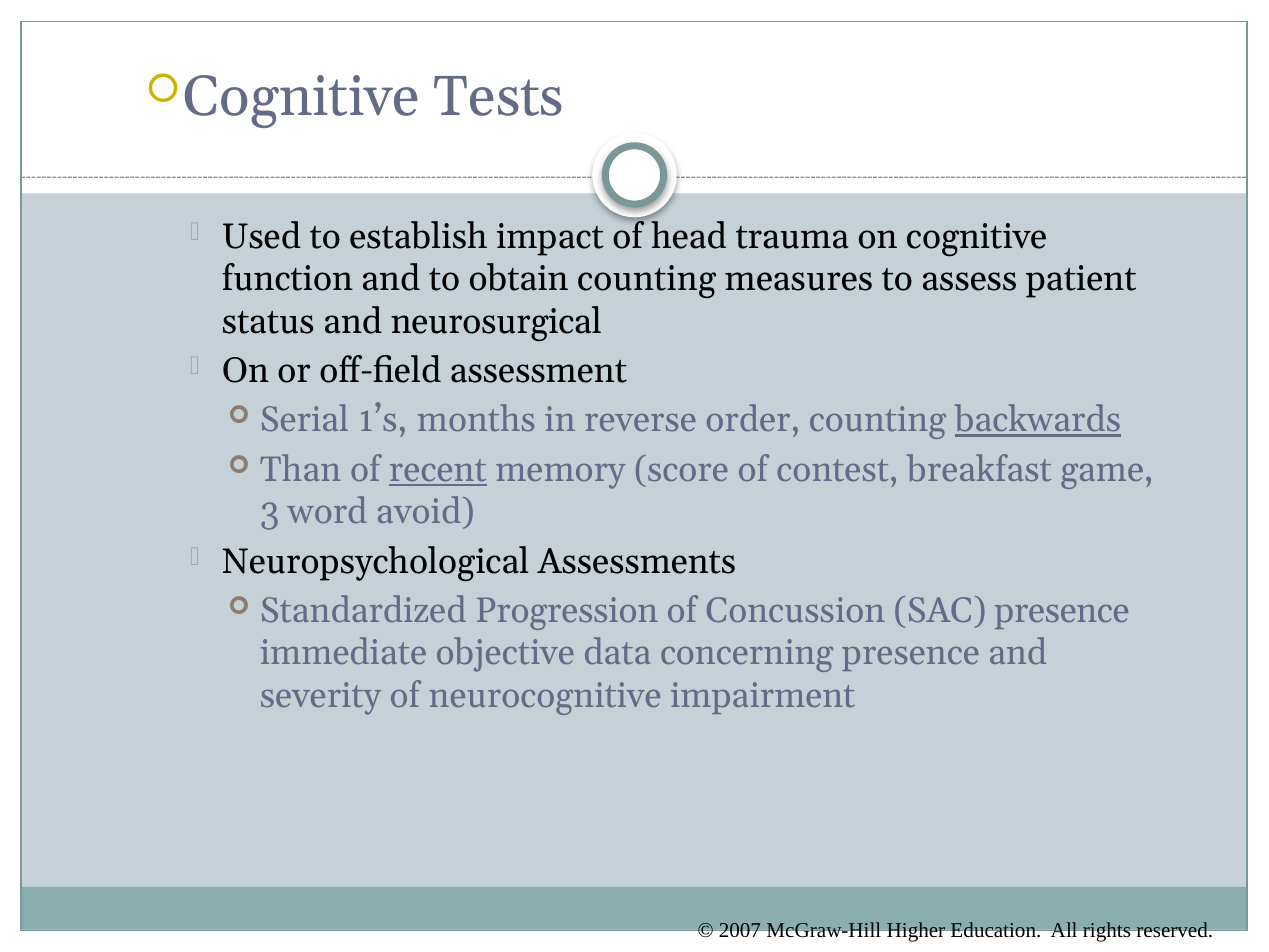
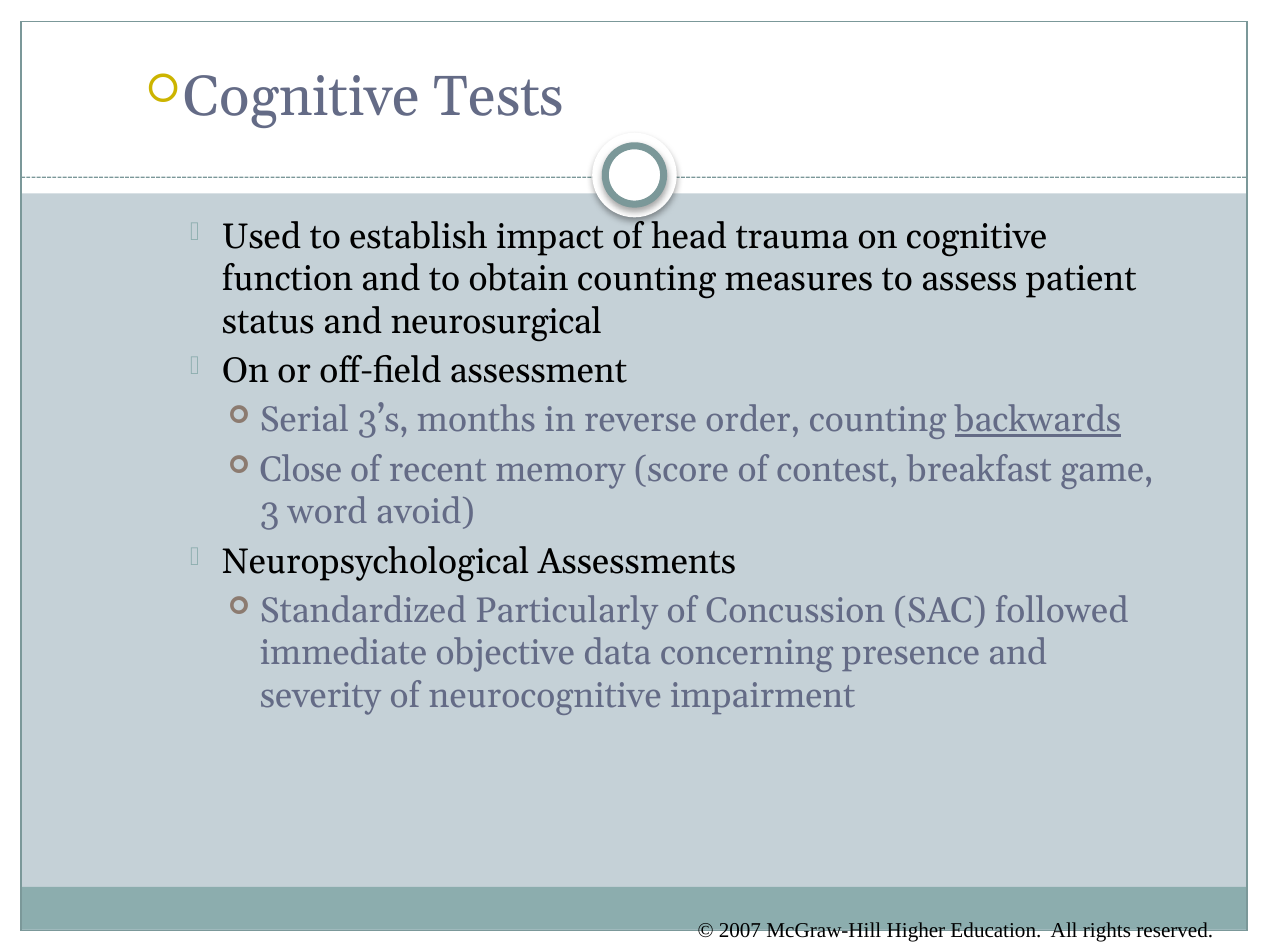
1’s: 1’s -> 3’s
Than: Than -> Close
recent underline: present -> none
Progression: Progression -> Particularly
SAC presence: presence -> followed
